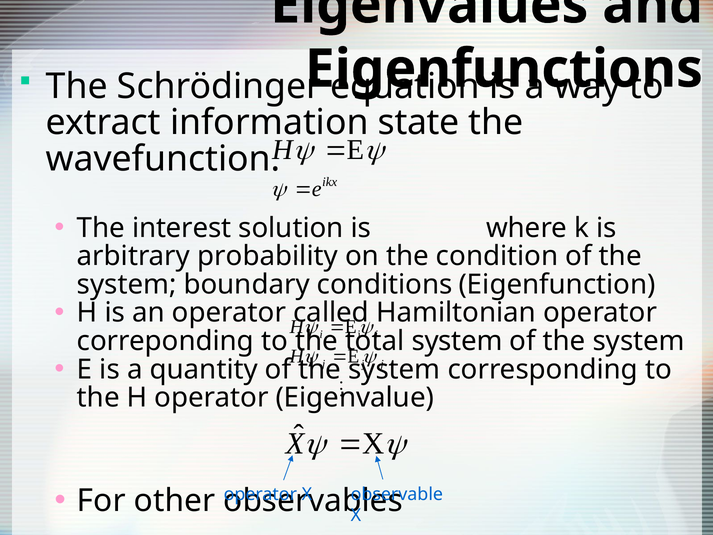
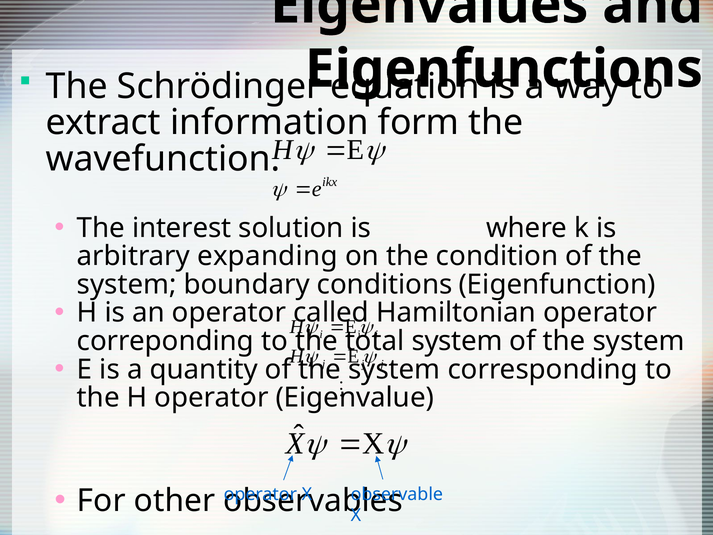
state: state -> form
probability: probability -> expanding
